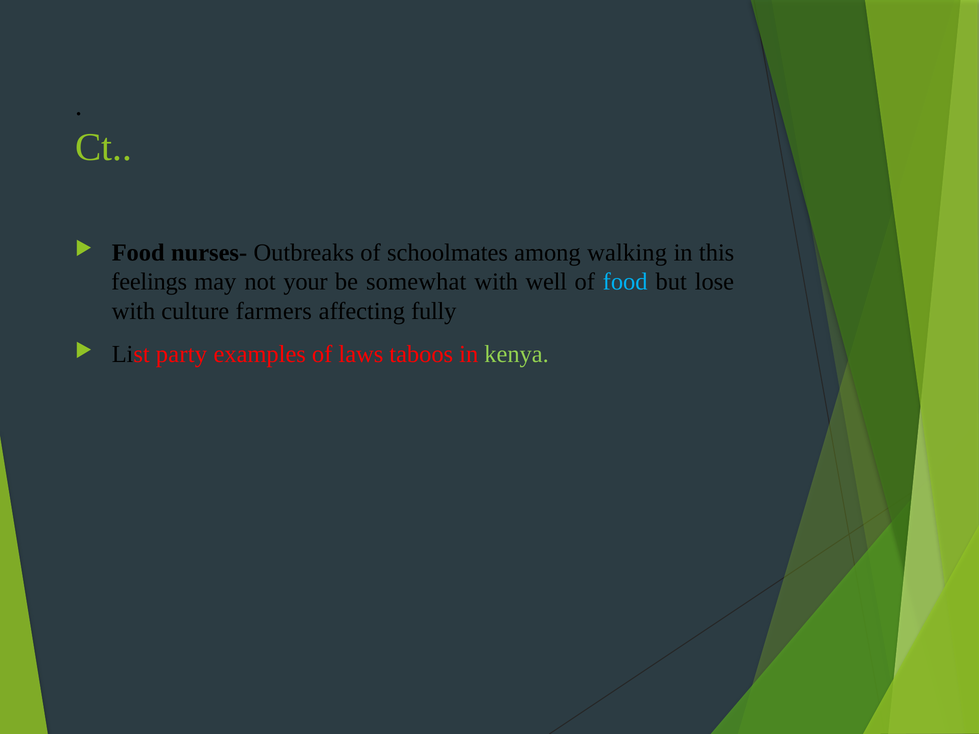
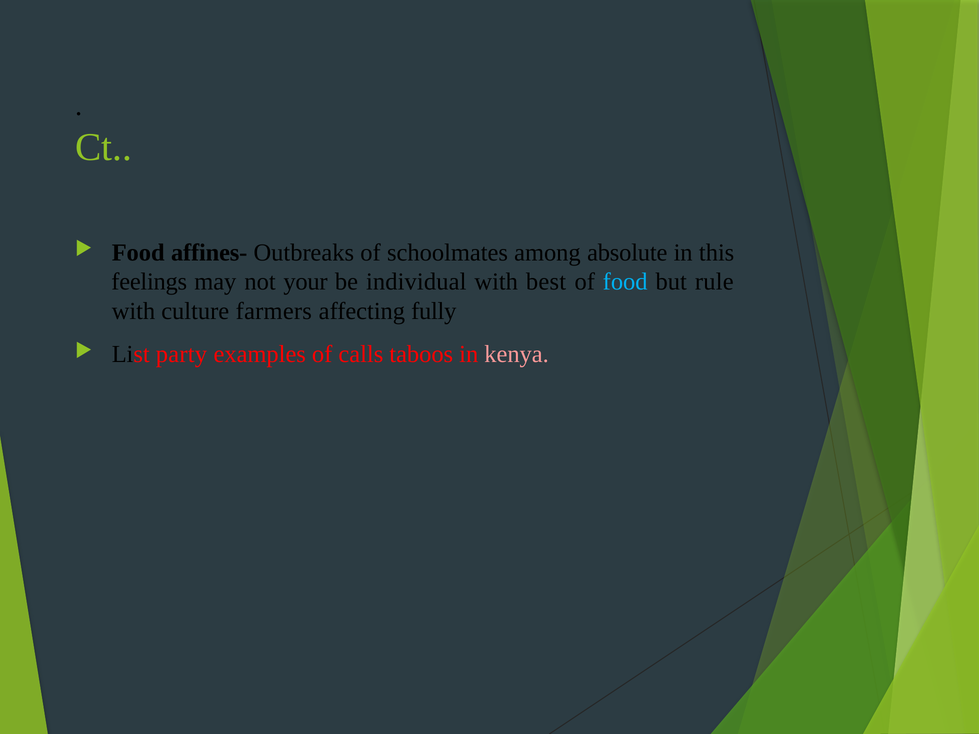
nurses-: nurses- -> affines-
walking: walking -> absolute
somewhat: somewhat -> individual
well: well -> best
lose: lose -> rule
laws: laws -> calls
kenya colour: light green -> pink
